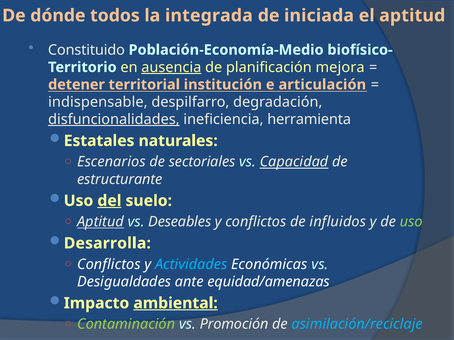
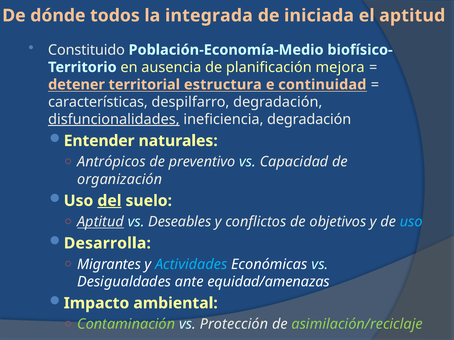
ausencia underline: present -> none
institución: institución -> estructura
articulación: articulación -> continuidad
indispensable: indispensable -> características
ineficiencia herramienta: herramienta -> degradación
Estatales: Estatales -> Entender
Escenarios: Escenarios -> Antrópicos
sectoriales: sectoriales -> preventivo
Capacidad underline: present -> none
estructurante: estructurante -> organización
influidos: influidos -> objetivos
uso at (411, 222) colour: light green -> light blue
Conflictos at (109, 265): Conflictos -> Migrantes
ambiental underline: present -> none
Promoción: Promoción -> Protección
asimilación/reciclaje colour: light blue -> light green
